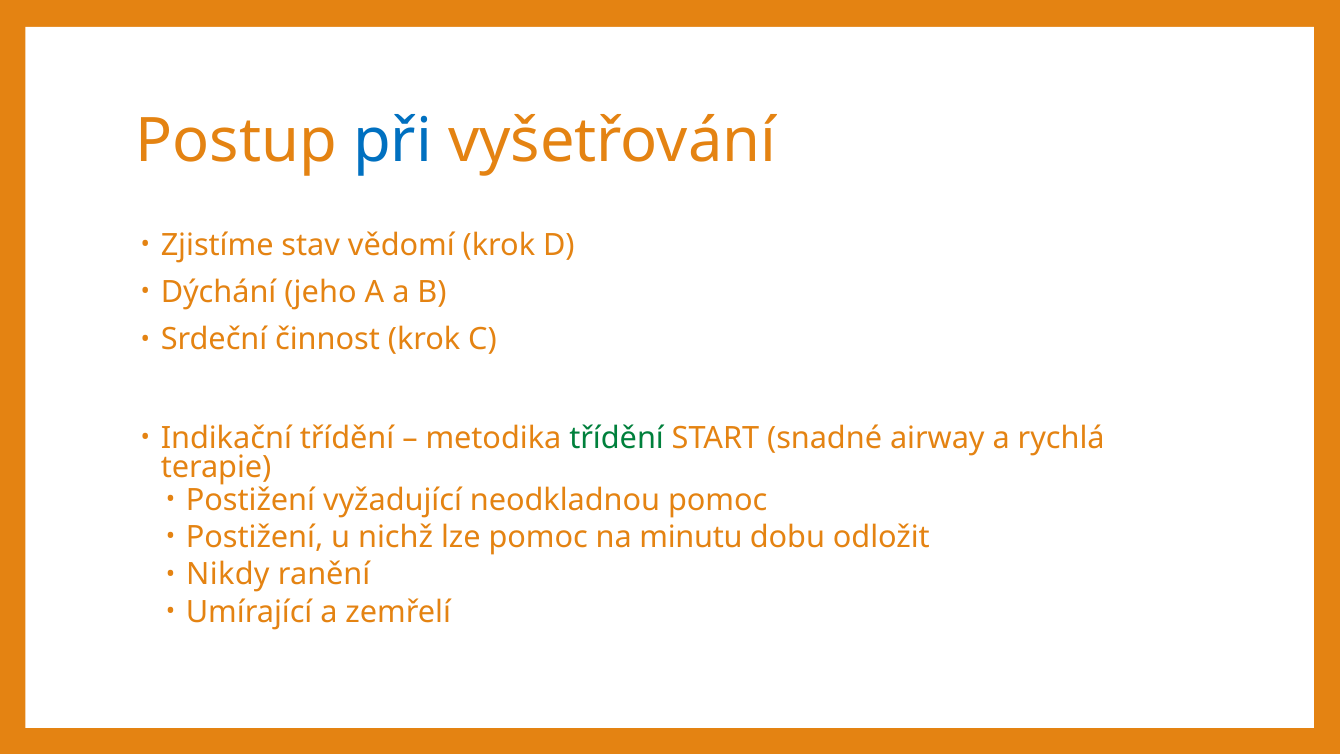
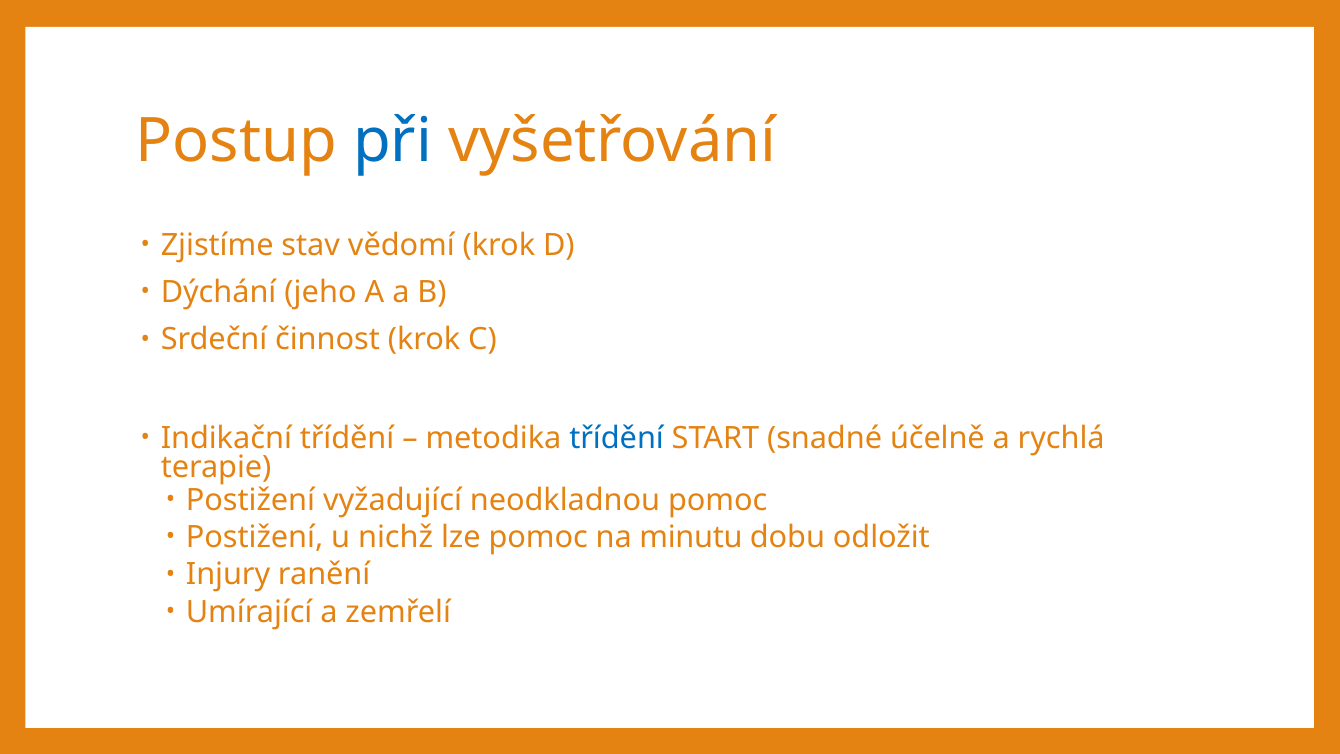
třídění at (617, 438) colour: green -> blue
airway: airway -> účelně
Nikdy: Nikdy -> Injury
